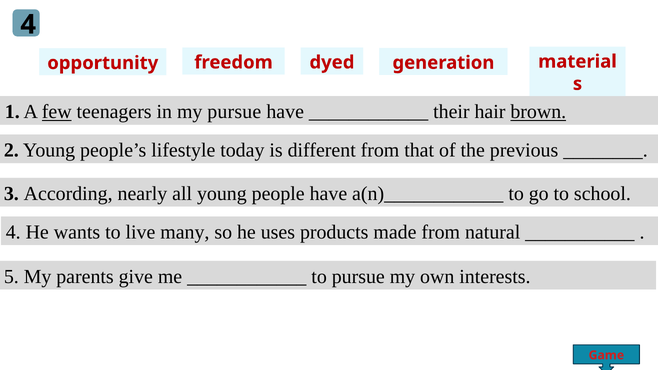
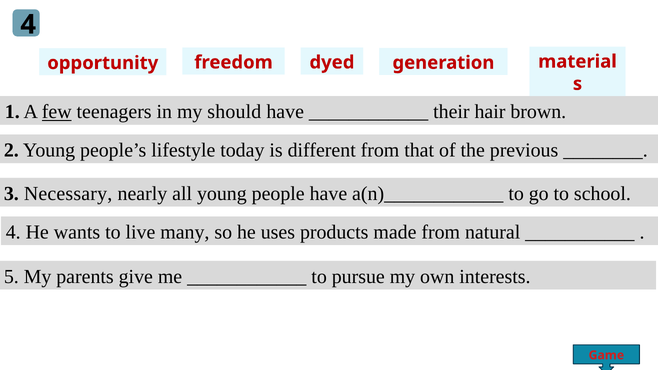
my pursue: pursue -> should
brown underline: present -> none
According: According -> Necessary
